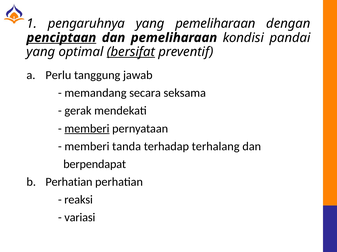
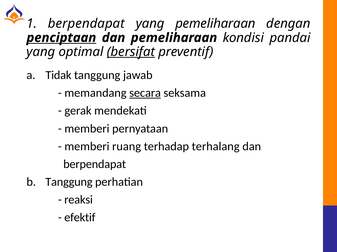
1 pengaruhnya: pengaruhnya -> berpendapat
Perlu: Perlu -> Tidak
secara underline: none -> present
memberi at (87, 129) underline: present -> none
tanda: tanda -> ruang
Perhatian at (69, 182): Perhatian -> Tanggung
variasi: variasi -> efektif
